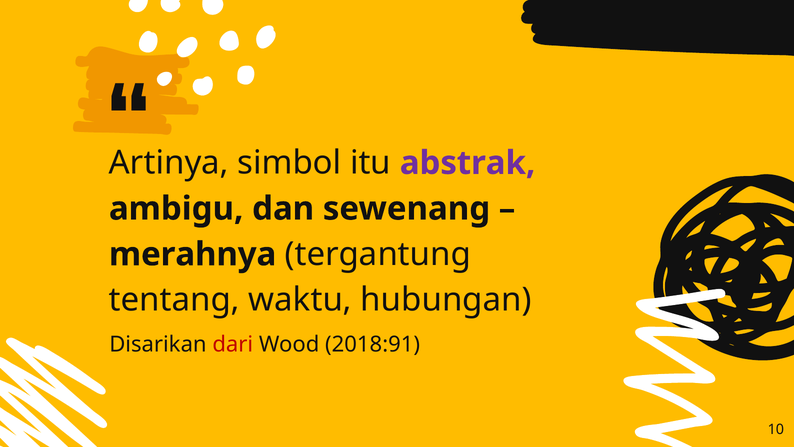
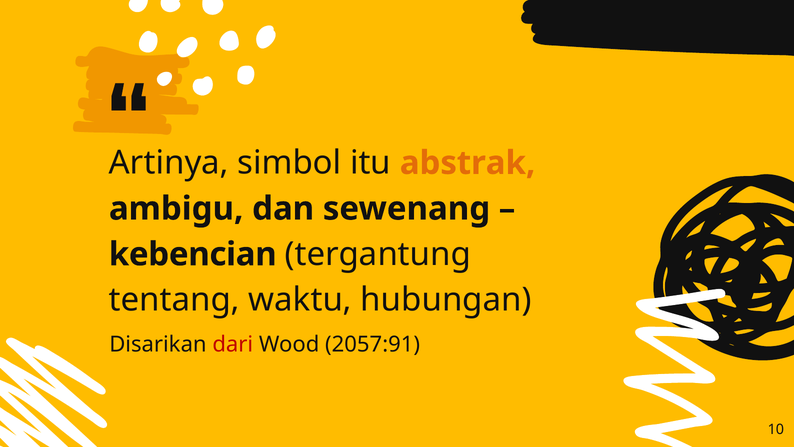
abstrak colour: purple -> orange
merahnya: merahnya -> kebencian
2018:91: 2018:91 -> 2057:91
